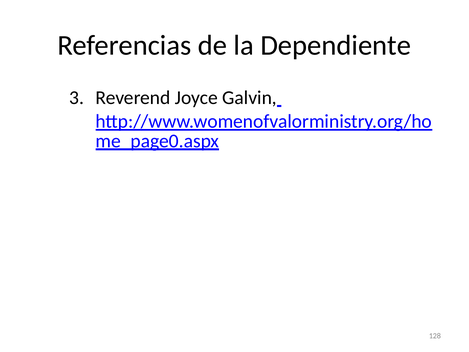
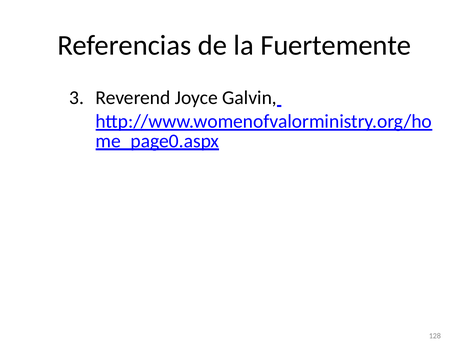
Dependiente: Dependiente -> Fuertemente
